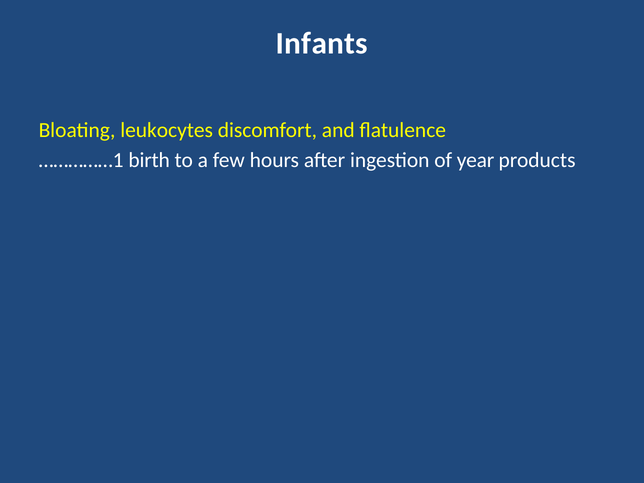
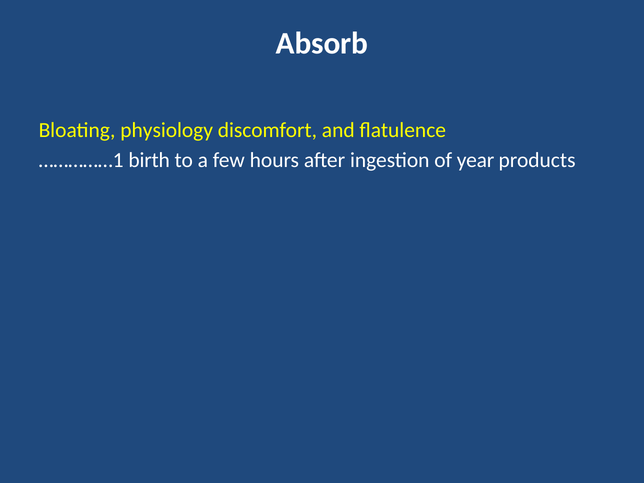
Infants: Infants -> Absorb
leukocytes: leukocytes -> physiology
